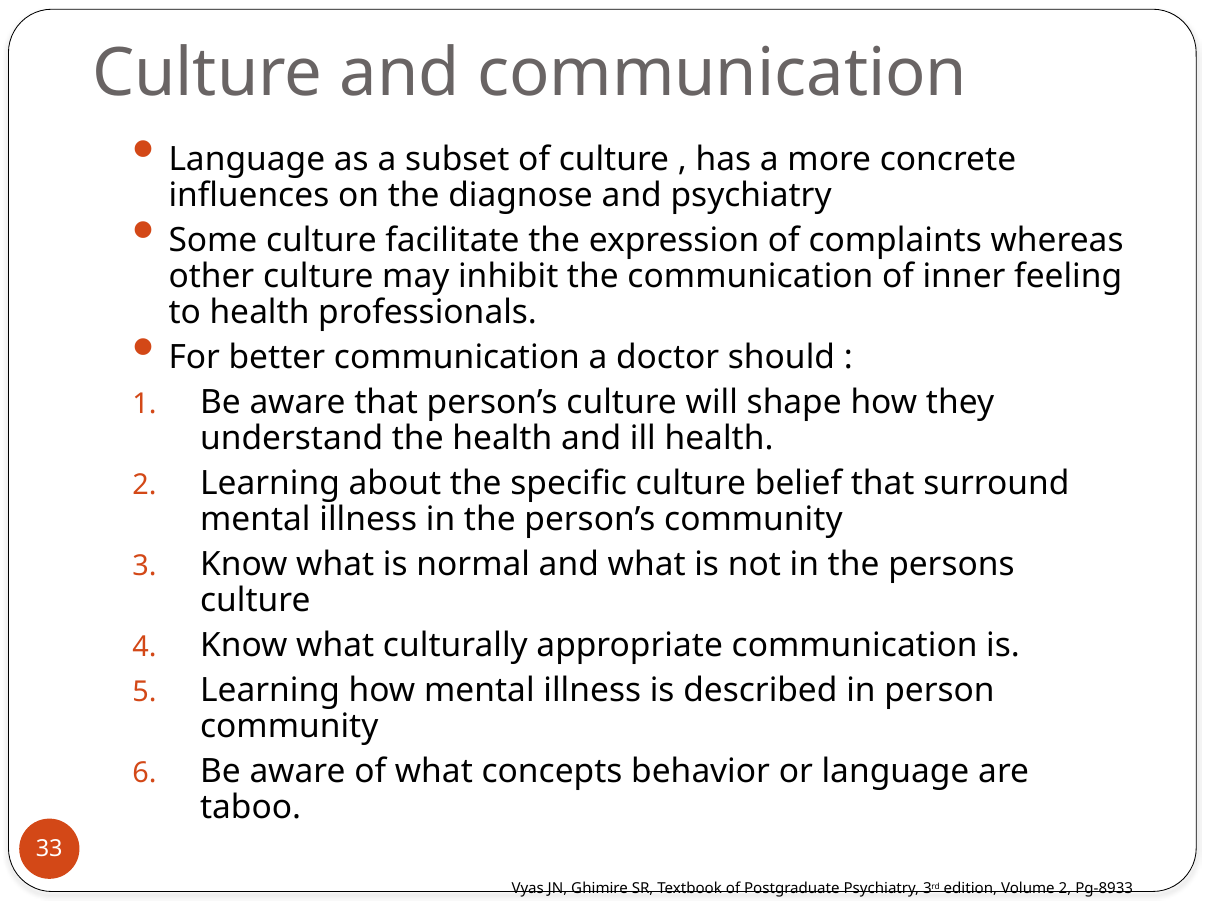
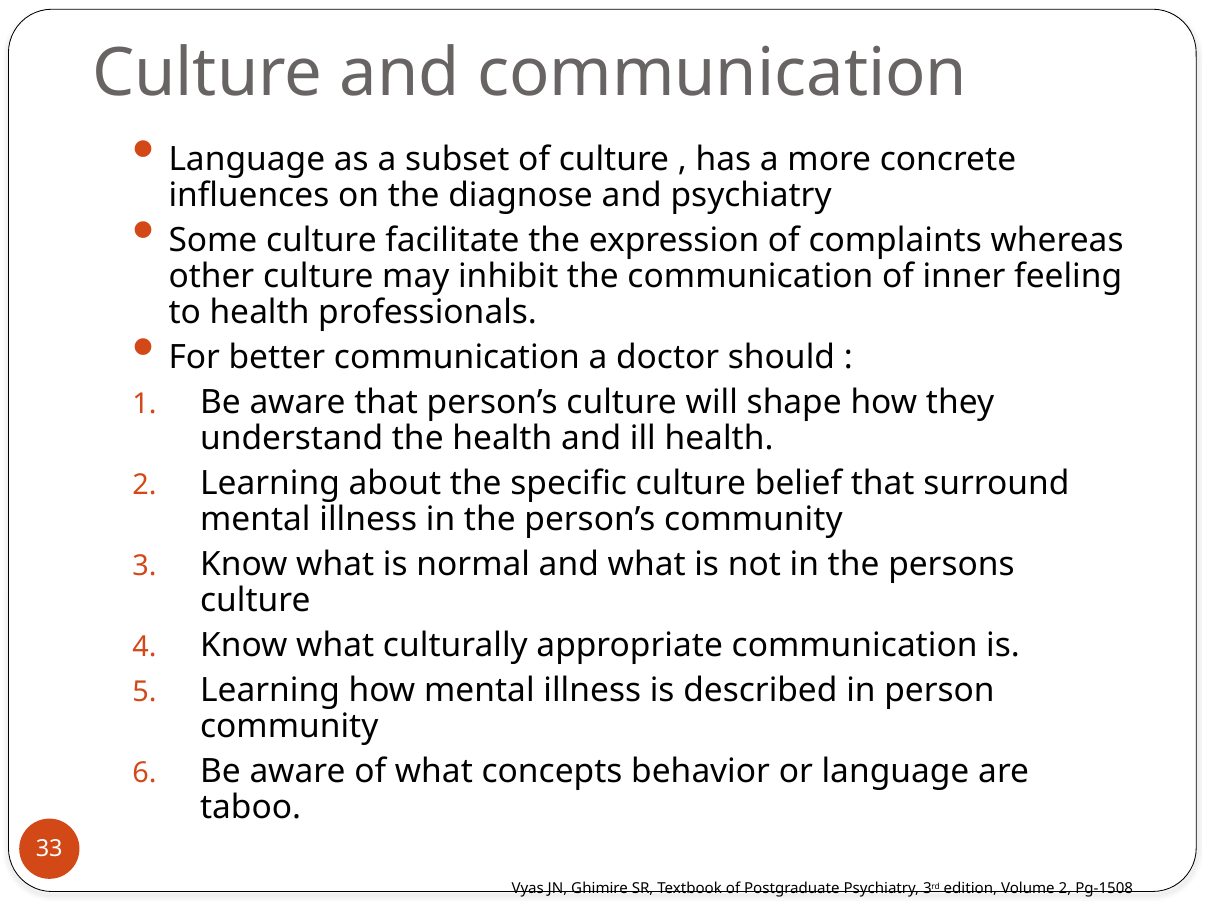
Pg-8933: Pg-8933 -> Pg-1508
